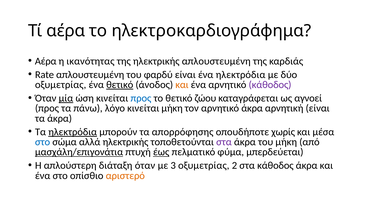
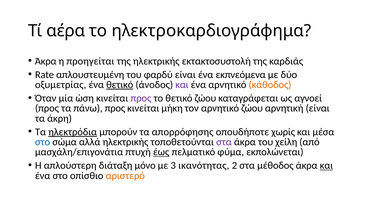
Αέρα at (46, 61): Αέρα -> Άκρα
ικανότητας: ικανότητας -> προηγείται
ηλεκτρικής απλουστευμένη: απλουστευμένη -> εκτακτοσυστολή
ένα ηλεκτρόδια: ηλεκτρόδια -> εκπνεόμενα
και at (182, 85) colour: orange -> purple
κάθοδος at (270, 85) colour: purple -> orange
μία underline: present -> none
προς at (141, 98) colour: blue -> purple
πάνω λόγο: λόγο -> προς
αρνητικό άκρα: άκρα -> ζώου
τα άκρα: άκρα -> άκρη
του μήκη: μήκη -> χείλη
μασχάλη/επιγονάτια underline: present -> none
μπερδεύεται: μπερδεύεται -> εκπολώνεται
διάταξη όταν: όταν -> μόνο
3 οξυμετρίας: οξυμετρίας -> ικανότητας
στα κάθοδος: κάθοδος -> μέθοδος
και at (326, 166) underline: none -> present
